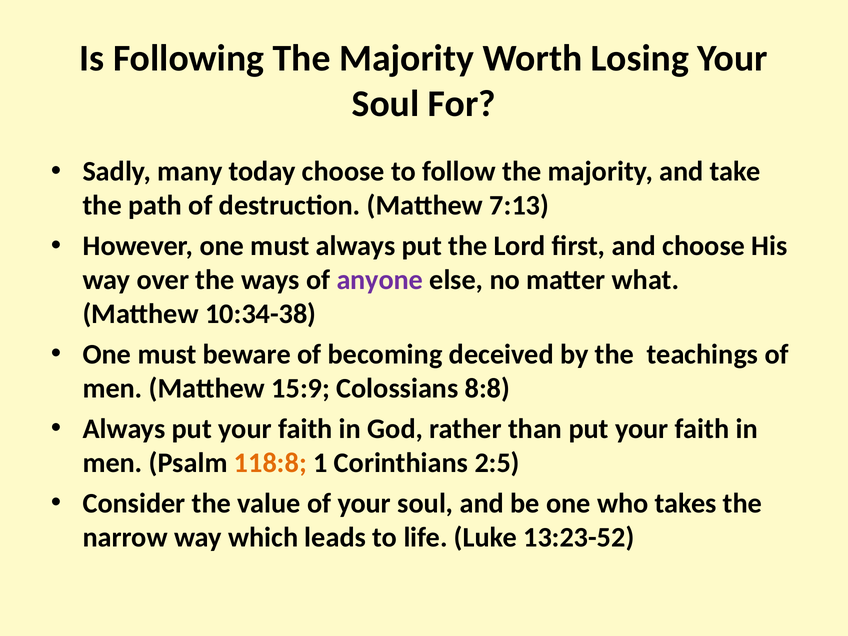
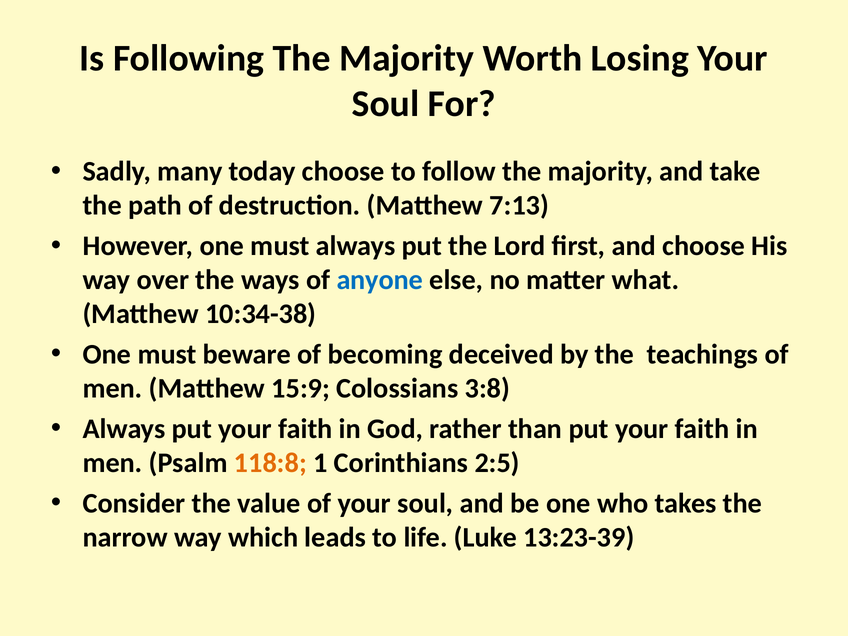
anyone colour: purple -> blue
8:8: 8:8 -> 3:8
13:23-52: 13:23-52 -> 13:23-39
